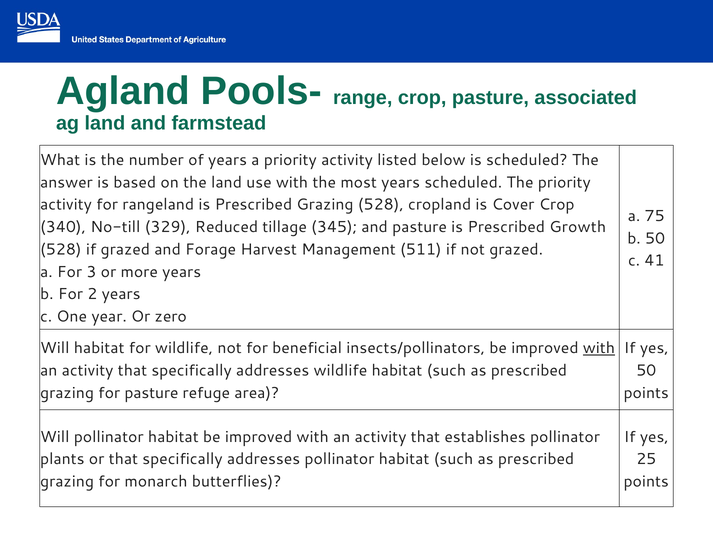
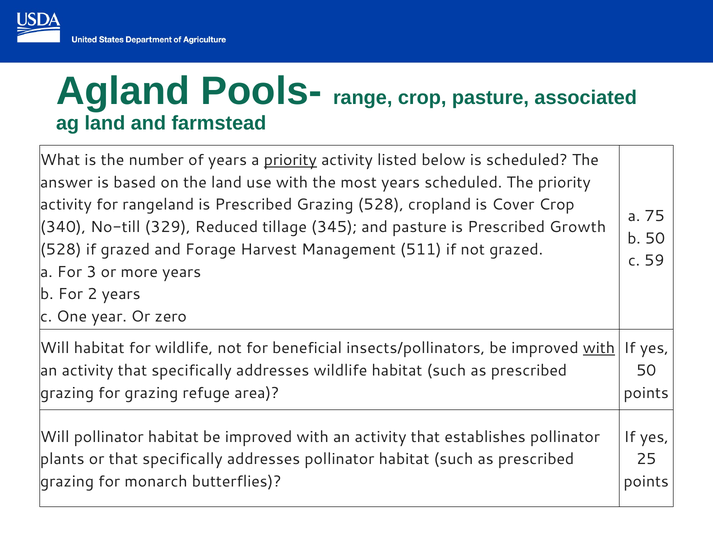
priority at (290, 160) underline: none -> present
41: 41 -> 59
for pasture: pasture -> grazing
